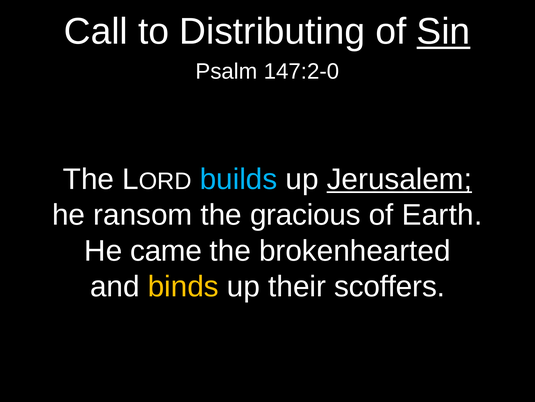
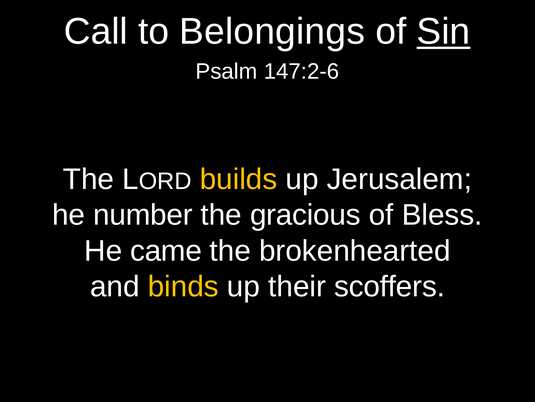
Distributing: Distributing -> Belongings
147:2-0: 147:2-0 -> 147:2-6
builds colour: light blue -> yellow
Jerusalem underline: present -> none
ransom: ransom -> number
Earth: Earth -> Bless
